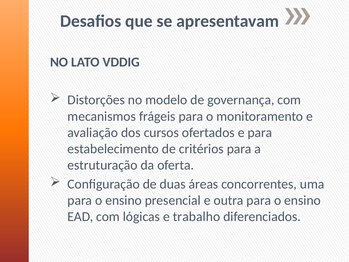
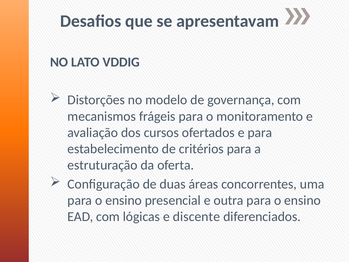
trabalho: trabalho -> discente
